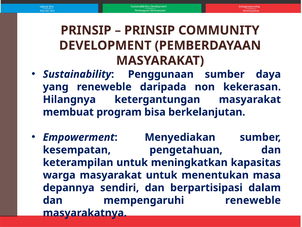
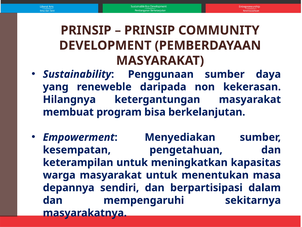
mempengaruhi reneweble: reneweble -> sekitarnya
